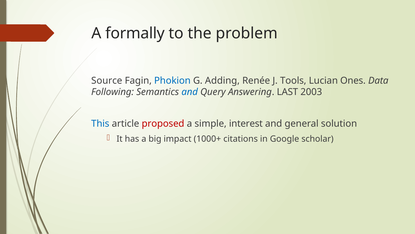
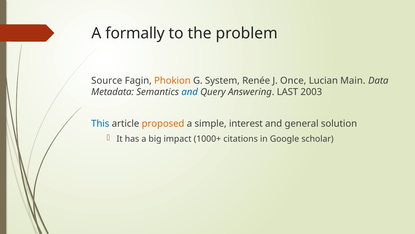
Phokion colour: blue -> orange
Adding: Adding -> System
Tools: Tools -> Once
Ones: Ones -> Main
Following: Following -> Metadata
proposed colour: red -> orange
